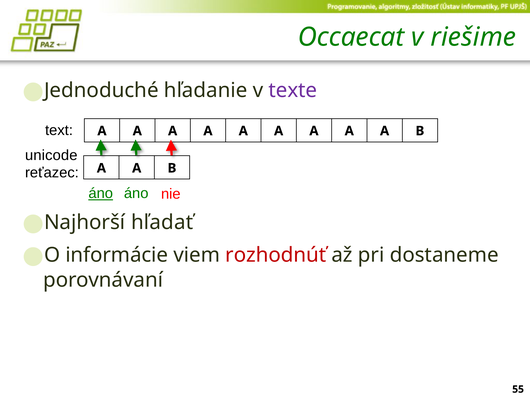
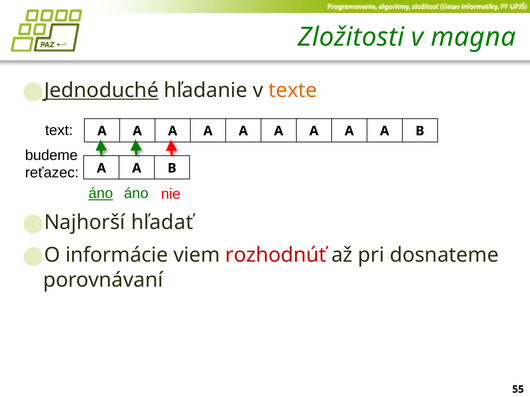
Occaecat: Occaecat -> Zložitosti
riešime: riešime -> magna
Jednoduché underline: none -> present
texte colour: purple -> orange
unicode: unicode -> budeme
dostaneme: dostaneme -> dosnateme
